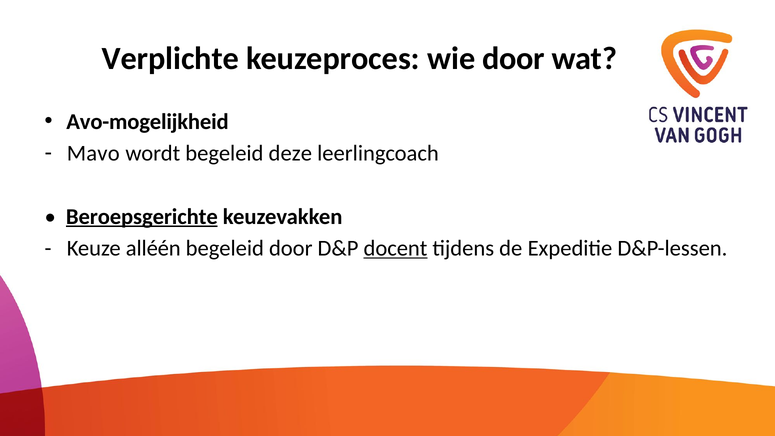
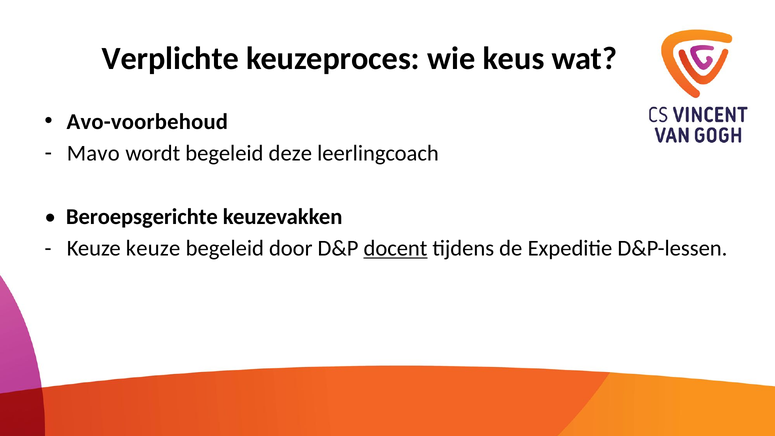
wie door: door -> keus
Avo-mogelijkheid: Avo-mogelijkheid -> Avo-voorbehoud
Beroepsgerichte underline: present -> none
Keuze alléén: alléén -> keuze
